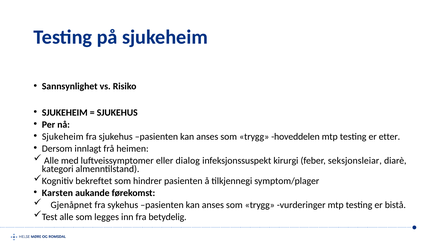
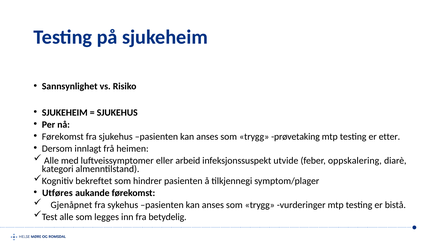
Sjukeheim at (63, 137): Sjukeheim -> Førekomst
hoveddelen: hoveddelen -> prøvetaking
dialog: dialog -> arbeid
kirurgi: kirurgi -> utvide
seksjonsleiar: seksjonsleiar -> oppskalering
Karsten: Karsten -> Utføres
